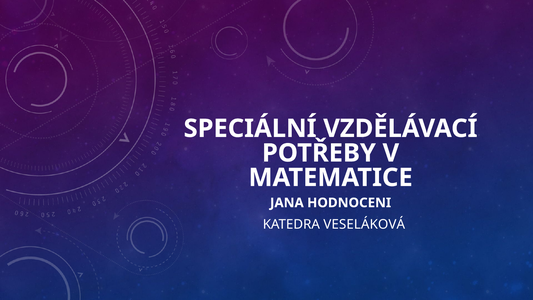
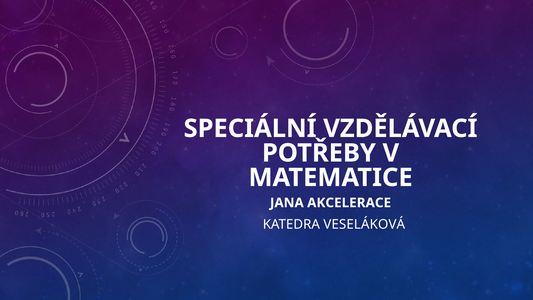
HODNOCENI: HODNOCENI -> AKCELERACE
